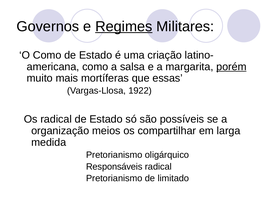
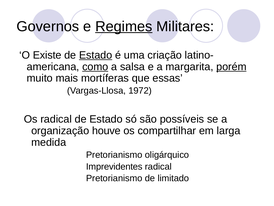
O Como: Como -> Existe
Estado at (96, 55) underline: none -> present
como at (95, 67) underline: none -> present
1922: 1922 -> 1972
meios: meios -> houve
Responsáveis: Responsáveis -> Imprevidentes
